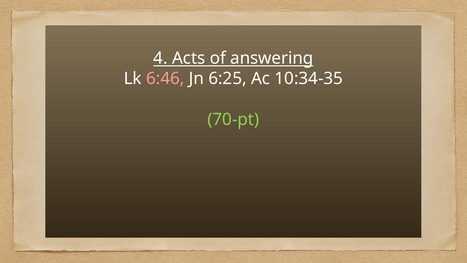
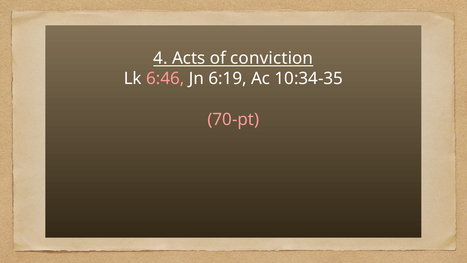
answering: answering -> conviction
6:25: 6:25 -> 6:19
70-pt colour: light green -> pink
